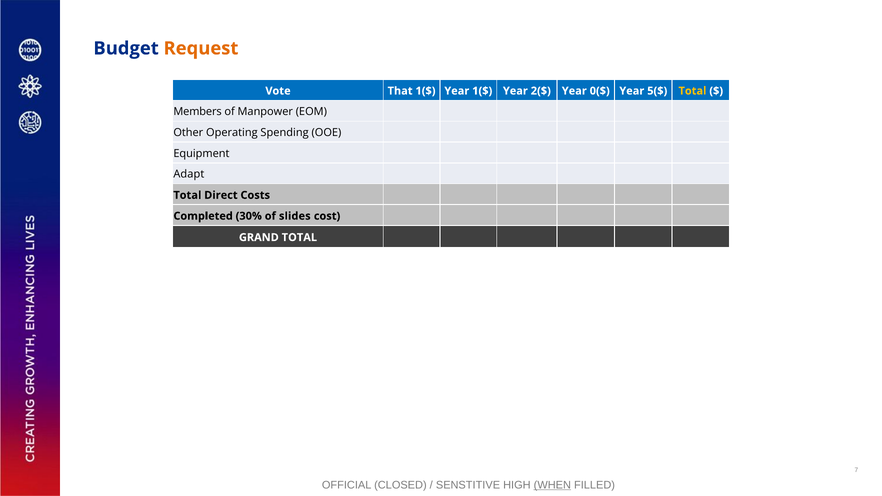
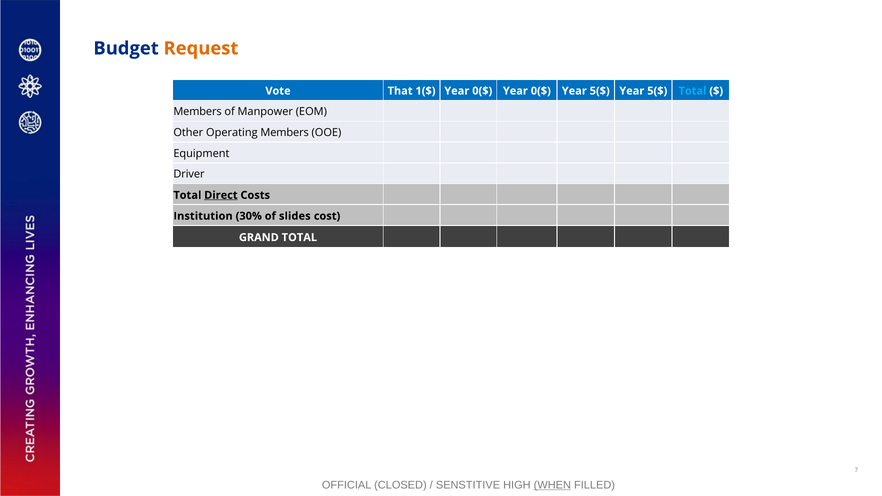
1($ Year 1($: 1($ -> 0($
2($ at (541, 91): 2($ -> 0($
0($ at (600, 91): 0($ -> 5($
Total at (692, 91) colour: yellow -> light blue
Operating Spending: Spending -> Members
Adapt: Adapt -> Driver
Direct underline: none -> present
Completed: Completed -> Institution
